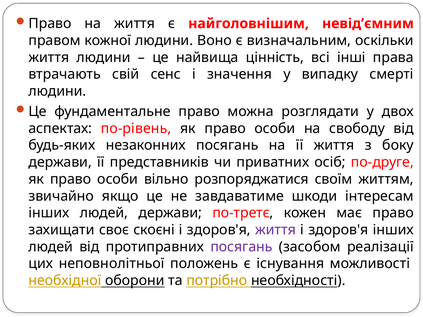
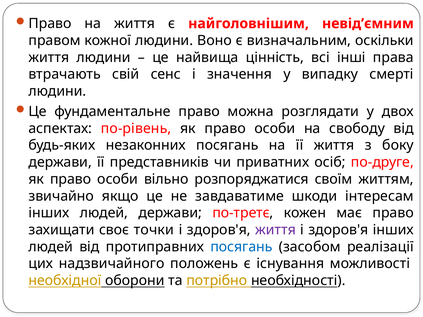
скоєні: скоєні -> точки
посягань at (241, 247) colour: purple -> blue
неповнолітньої: неповнолітньої -> надзвичайного
